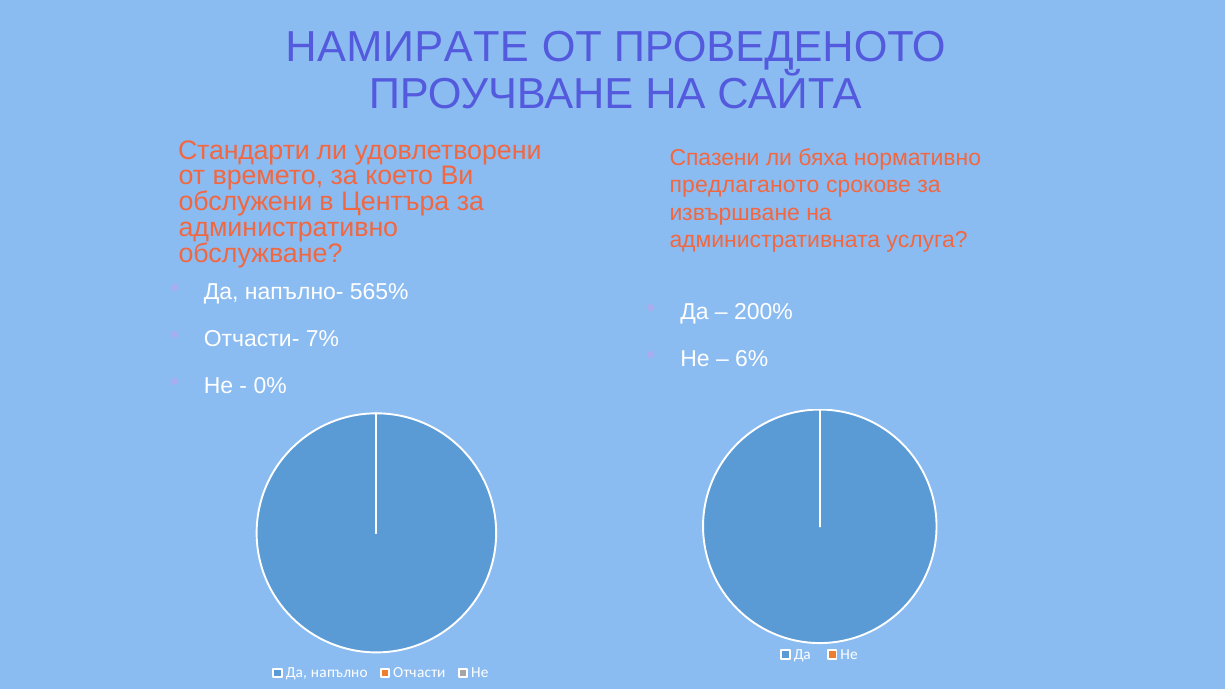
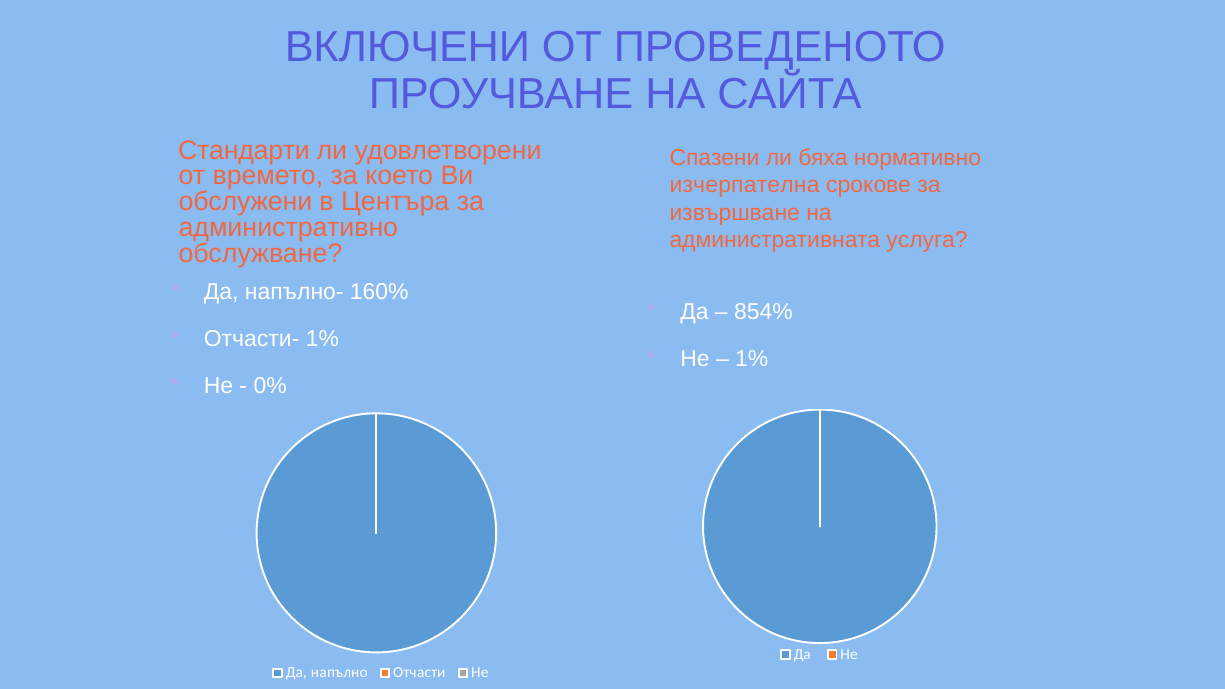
НАМИРАТЕ: НАМИРАТЕ -> ВКЛЮЧЕНИ
предлаганото: предлаганото -> изчерпателна
565%: 565% -> 160%
200%: 200% -> 854%
Отчасти- 7%: 7% -> 1%
6% at (752, 359): 6% -> 1%
